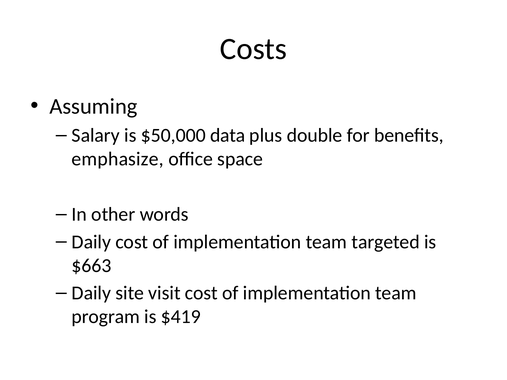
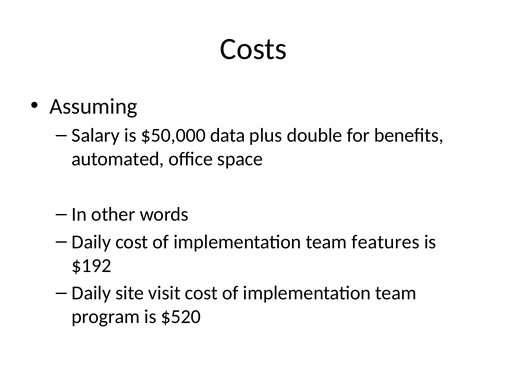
emphasize: emphasize -> automated
targeted: targeted -> features
$663: $663 -> $192
$419: $419 -> $520
